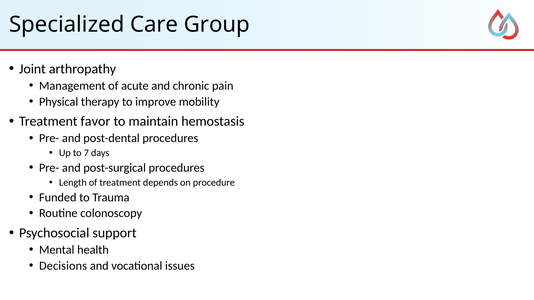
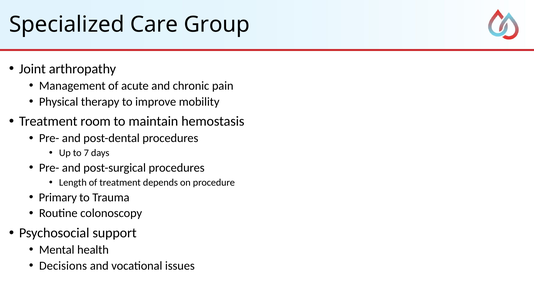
favor: favor -> room
Funded: Funded -> Primary
